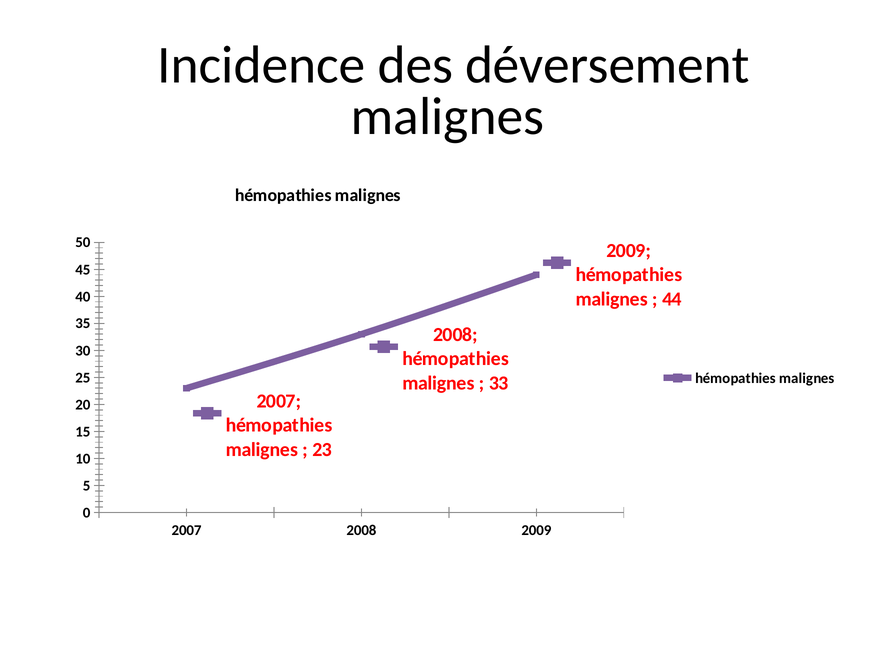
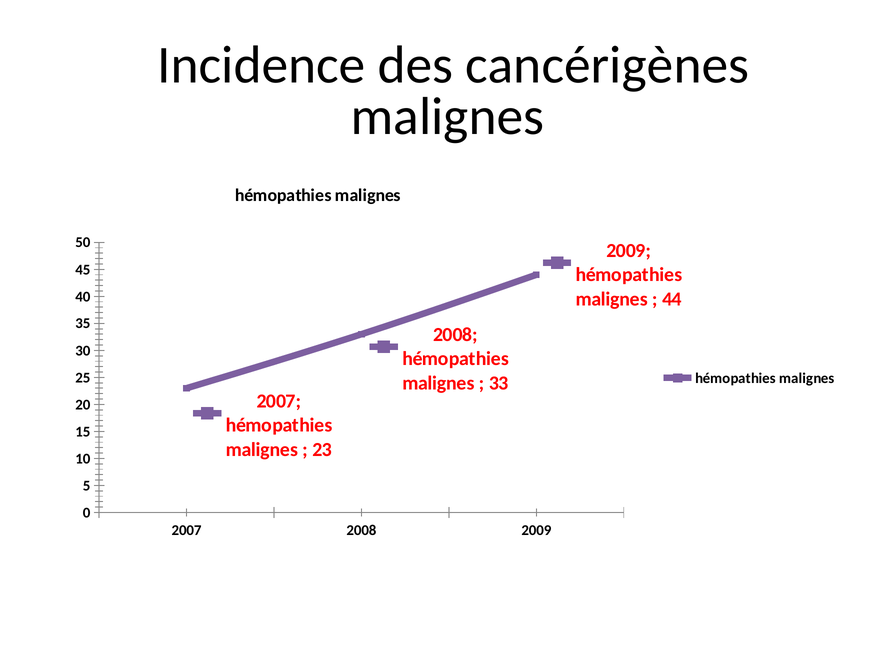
déversement: déversement -> cancérigènes
